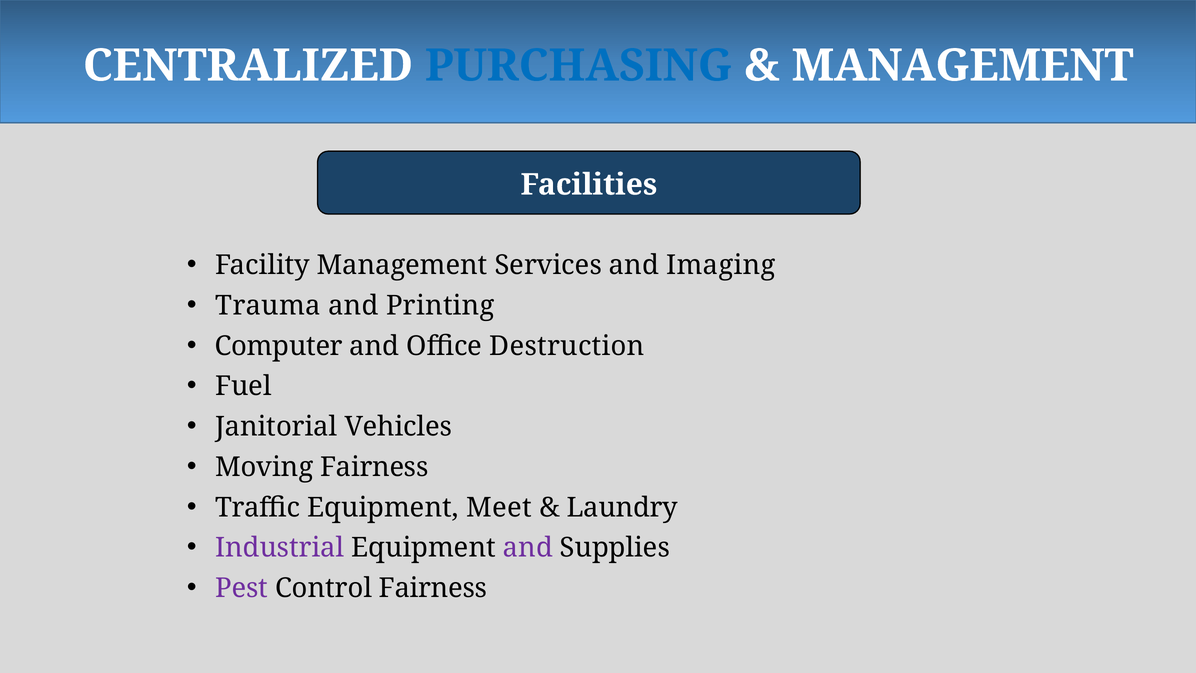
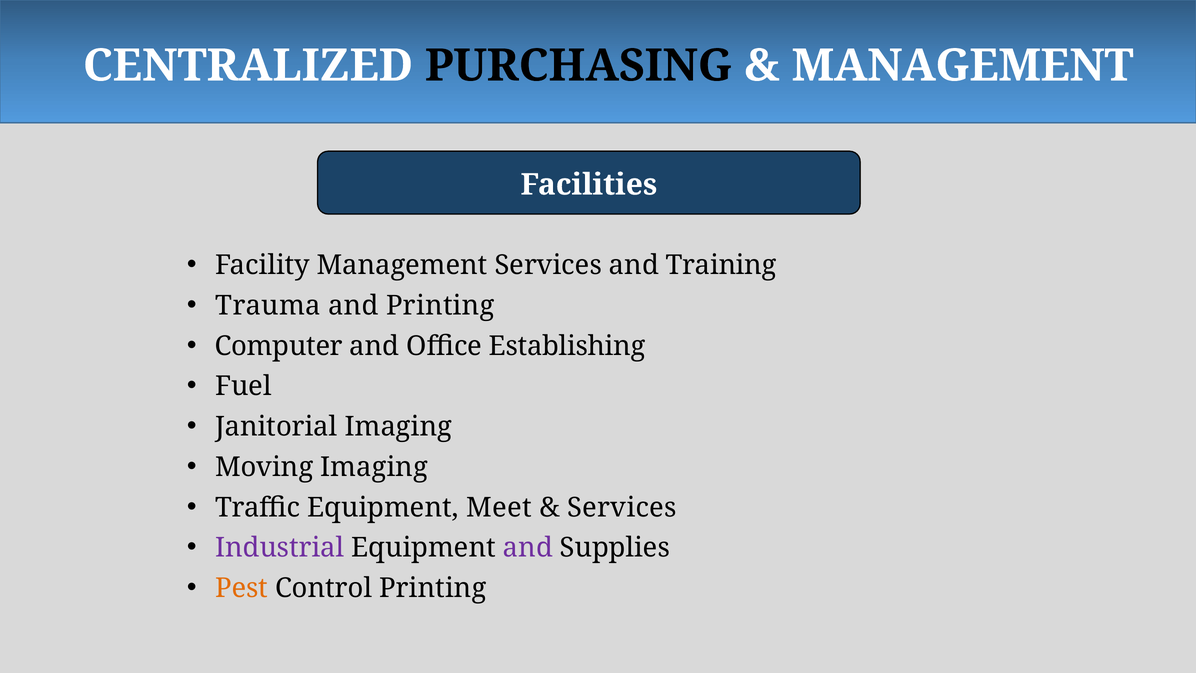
PURCHASING colour: blue -> black
Imaging: Imaging -> Training
Destruction: Destruction -> Establishing
Janitorial Vehicles: Vehicles -> Imaging
Moving Fairness: Fairness -> Imaging
Laundry at (622, 507): Laundry -> Services
Pest colour: purple -> orange
Control Fairness: Fairness -> Printing
